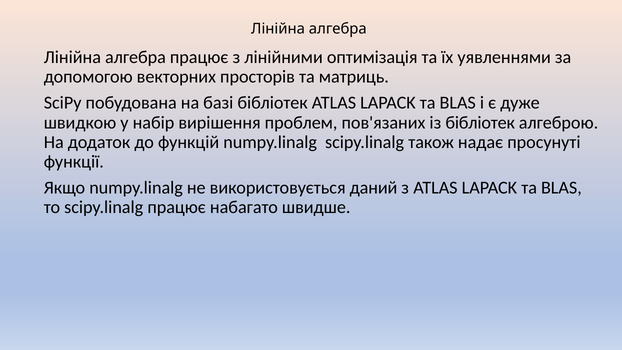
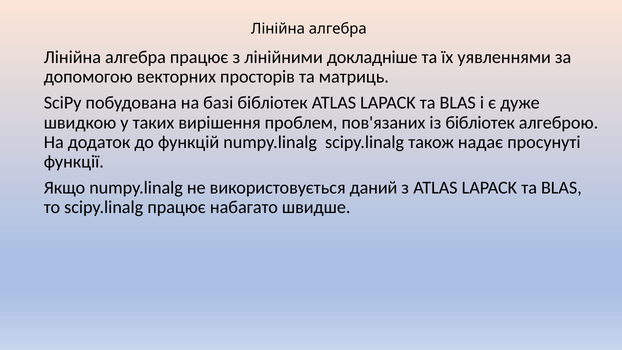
оптимізація: оптимізація -> докладніше
набір: набір -> таких
